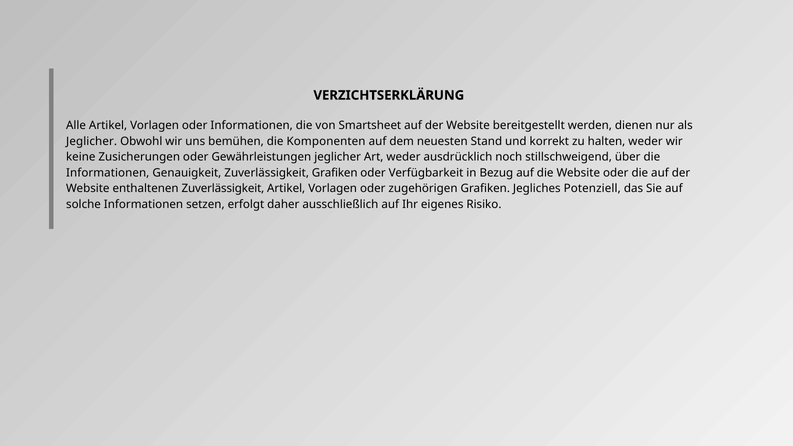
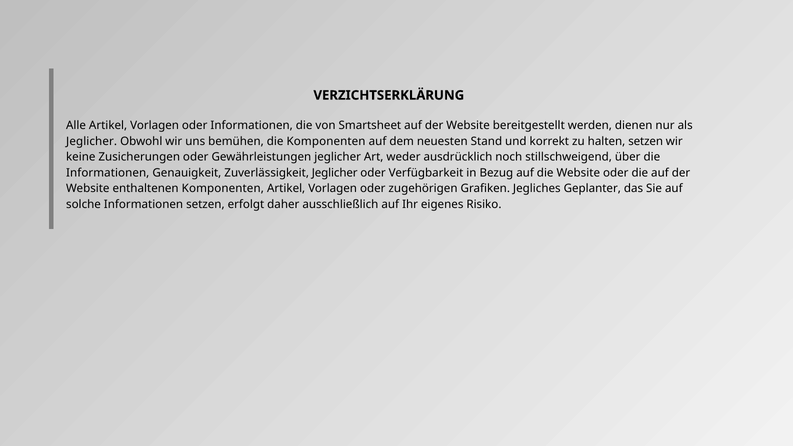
halten weder: weder -> setzen
Zuverlässigkeit Grafiken: Grafiken -> Jeglicher
enthaltenen Zuverlässigkeit: Zuverlässigkeit -> Komponenten
Potenziell: Potenziell -> Geplanter
